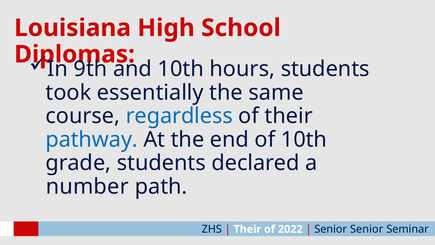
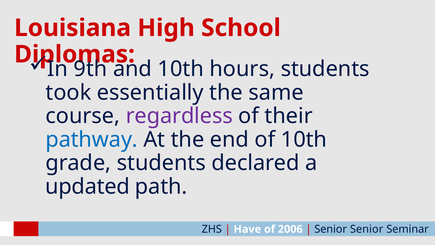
regardless colour: blue -> purple
number: number -> updated
Their at (247, 229): Their -> Have
2022: 2022 -> 2006
